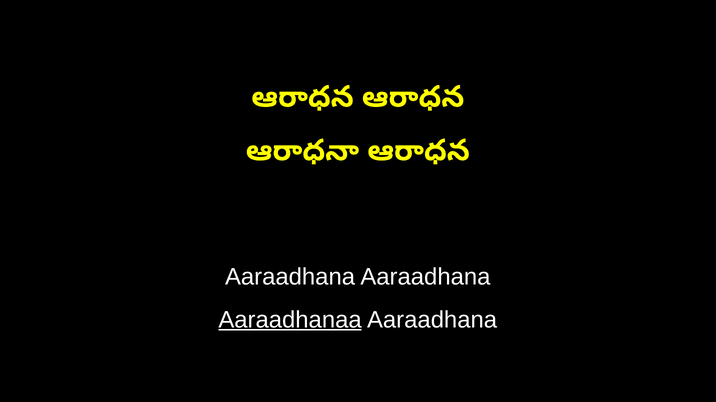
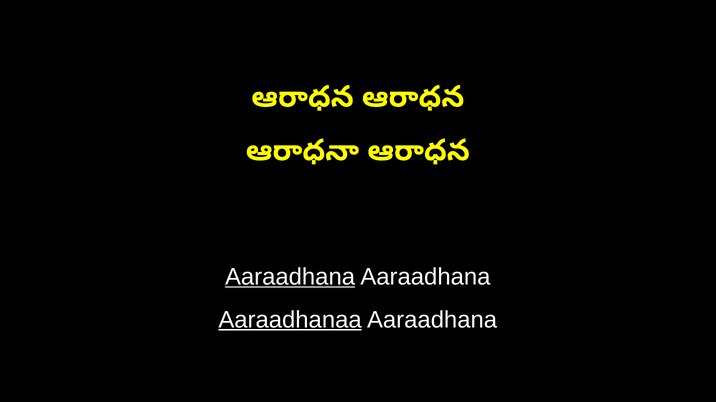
Aaraadhana at (290, 277) underline: none -> present
